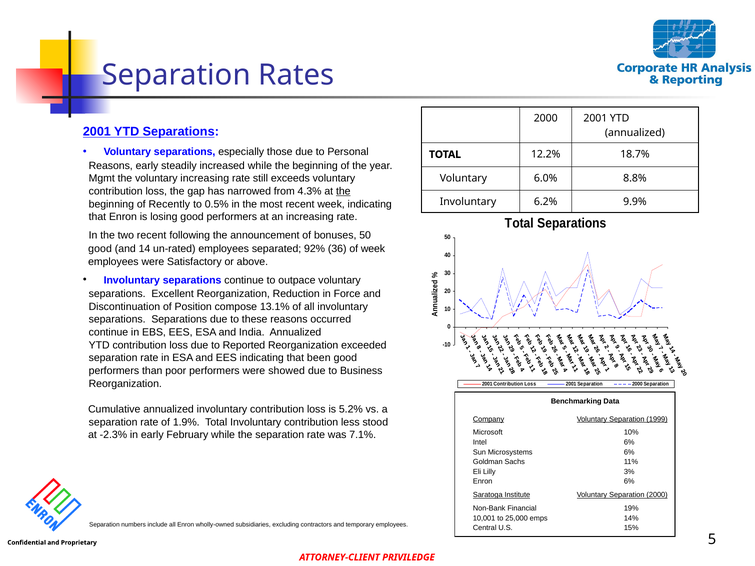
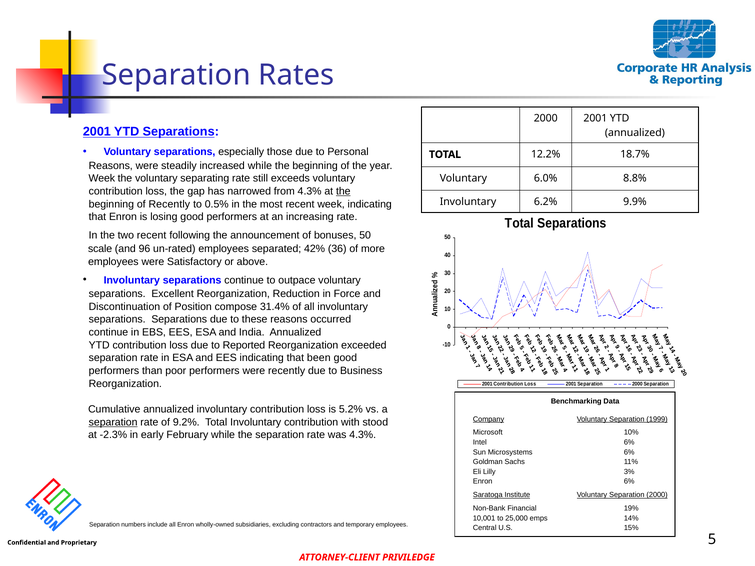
Reasons early: early -> were
Mgmt at (102, 179): Mgmt -> Week
voluntary increasing: increasing -> separating
good at (100, 249): good -> scale
14: 14 -> 96
92%: 92% -> 42%
of week: week -> more
13.1%: 13.1% -> 31.4%
were showed: showed -> recently
separation at (113, 422) underline: none -> present
1.9%: 1.9% -> 9.2%
less: less -> with
was 7.1%: 7.1% -> 4.3%
